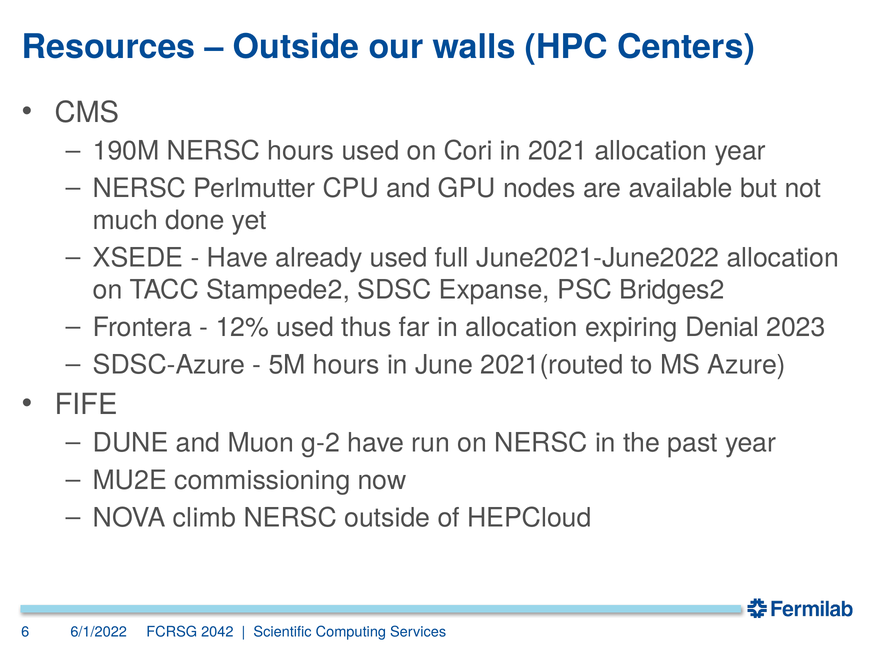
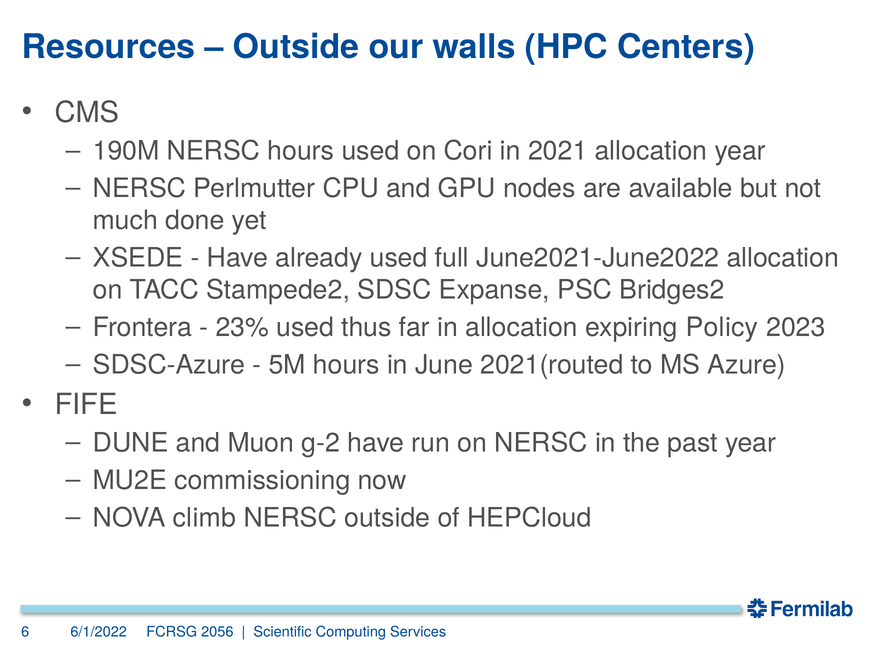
12%: 12% -> 23%
Denial: Denial -> Policy
2042: 2042 -> 2056
